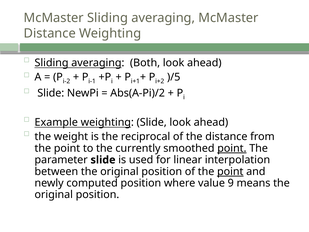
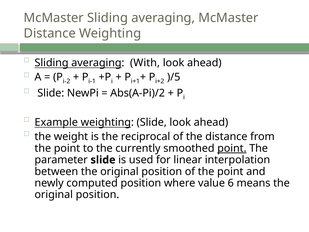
Both: Both -> With
point at (230, 171) underline: present -> none
9: 9 -> 6
